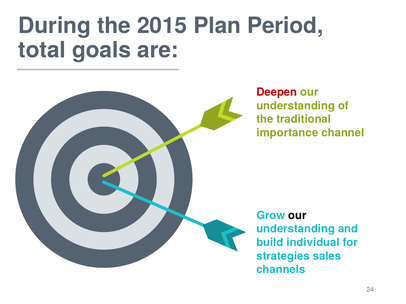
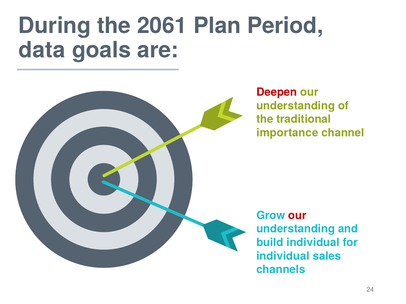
2015: 2015 -> 2061
total: total -> data
our at (297, 216) colour: black -> red
strategies at (283, 256): strategies -> individual
